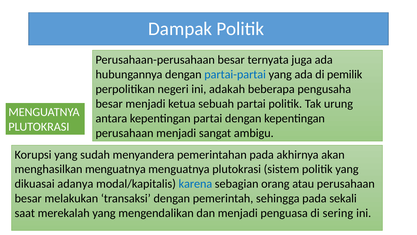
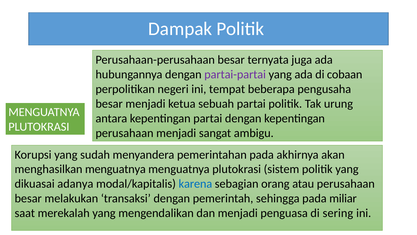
partai-partai colour: blue -> purple
pemilik: pemilik -> cobaan
adakah: adakah -> tempat
sekali: sekali -> miliar
